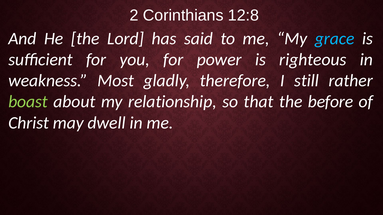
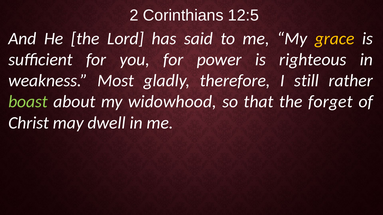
12:8: 12:8 -> 12:5
grace colour: light blue -> yellow
relationship: relationship -> widowhood
before: before -> forget
